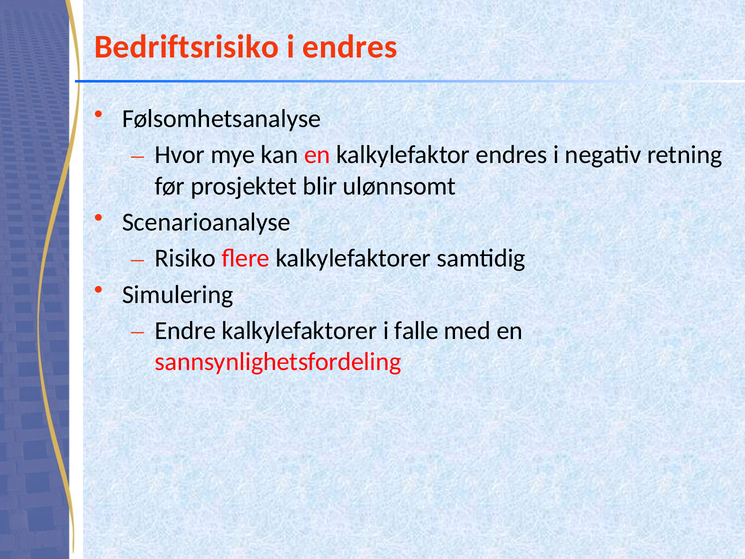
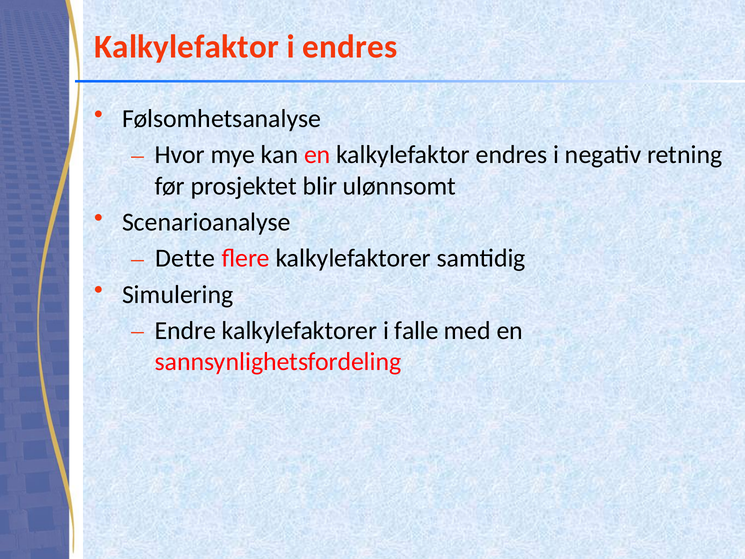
Bedriftsrisiko at (187, 47): Bedriftsrisiko -> Kalkylefaktor
Risiko: Risiko -> Dette
